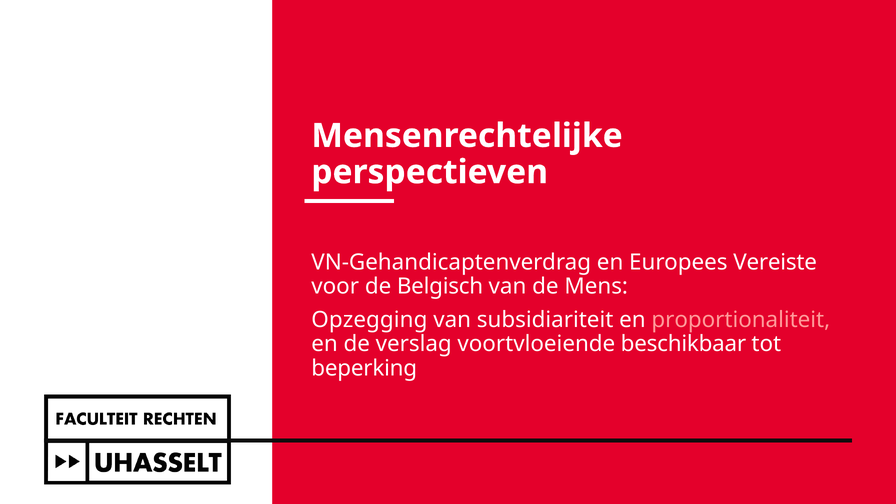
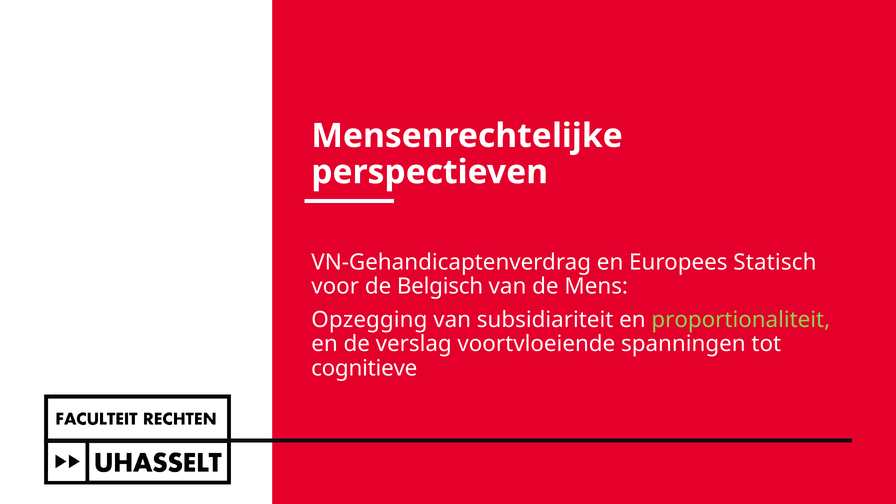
Vereiste: Vereiste -> Statisch
proportionaliteit colour: pink -> light green
beschikbaar: beschikbaar -> spanningen
beperking: beperking -> cognitieve
